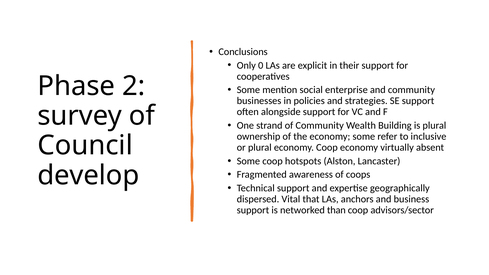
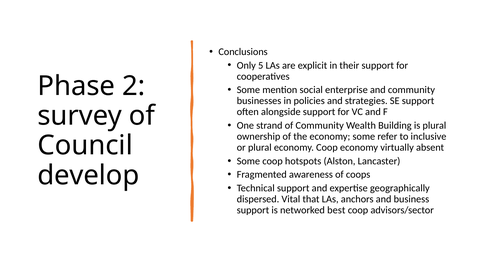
0: 0 -> 5
than: than -> best
